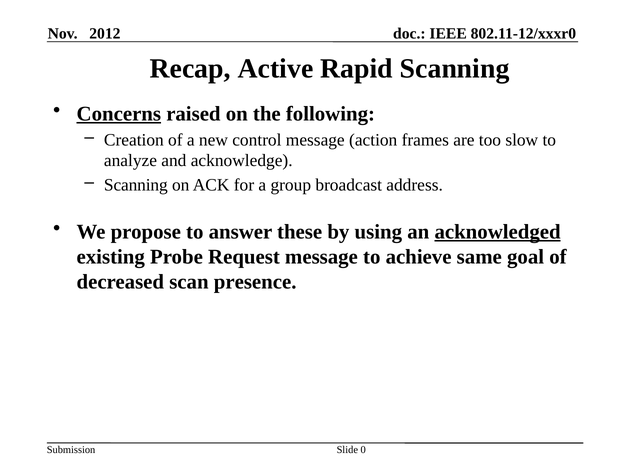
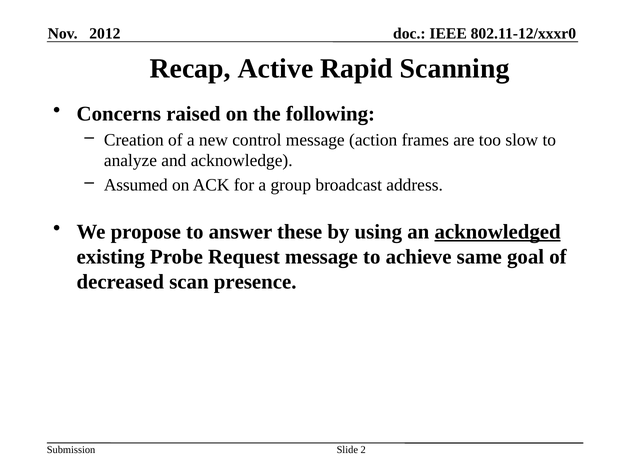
Concerns underline: present -> none
Scanning at (136, 185): Scanning -> Assumed
0: 0 -> 2
